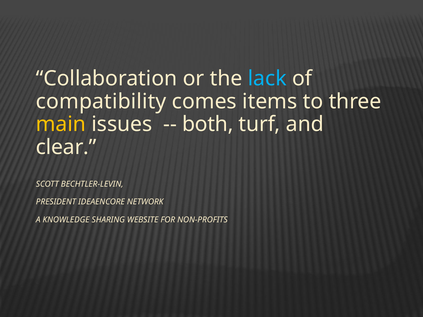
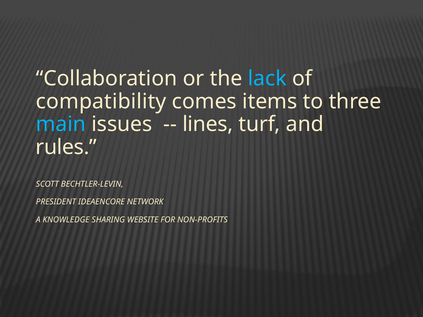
main colour: yellow -> light blue
both: both -> lines
clear: clear -> rules
